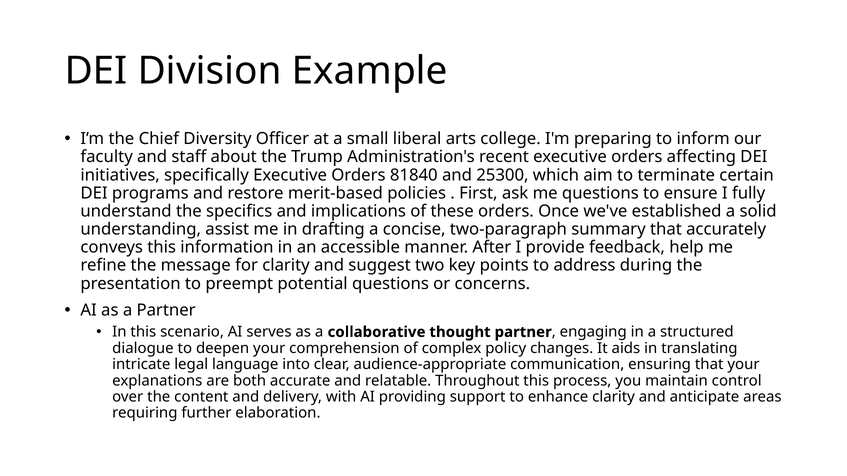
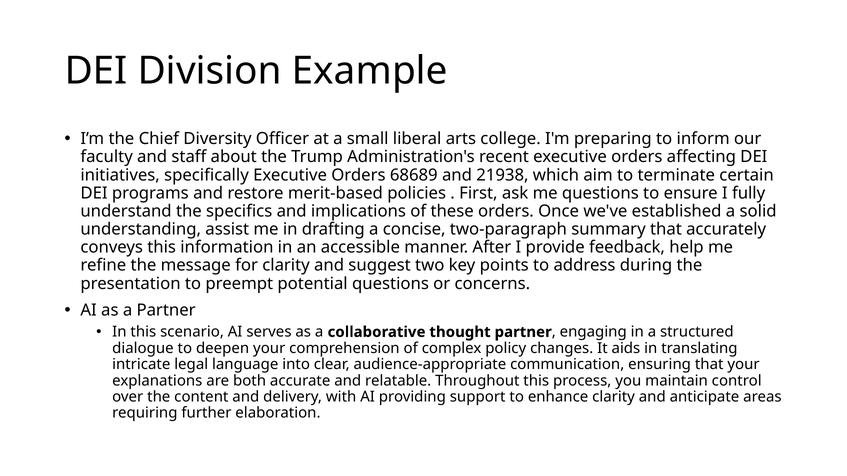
81840: 81840 -> 68689
25300: 25300 -> 21938
